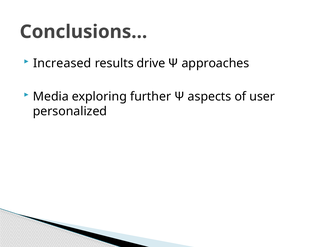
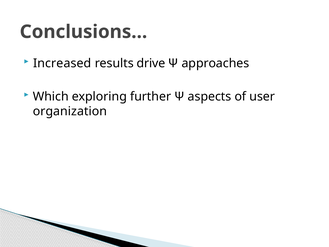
Media: Media -> Which
personalized: personalized -> organization
